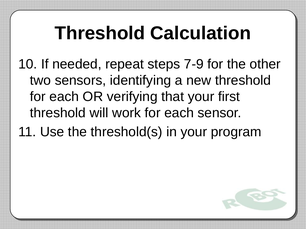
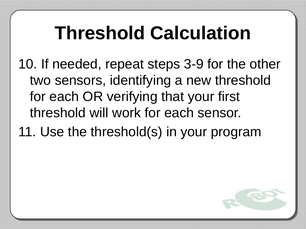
7-9: 7-9 -> 3-9
